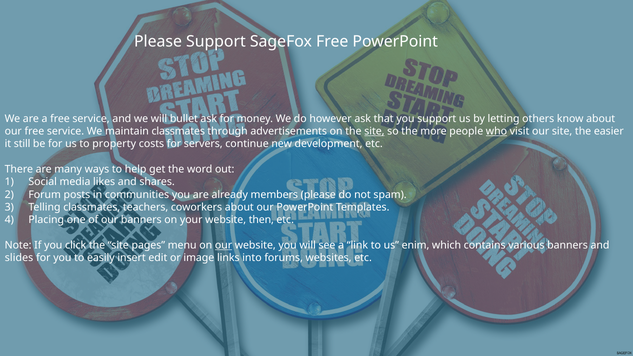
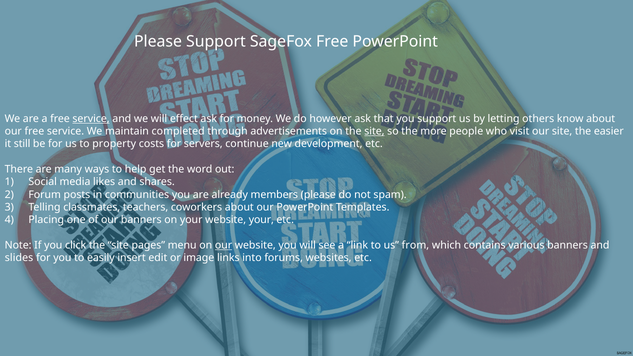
service at (91, 119) underline: none -> present
bullet: bullet -> effect
maintain classmates: classmates -> completed
who underline: present -> none
website then: then -> your
enim: enim -> from
